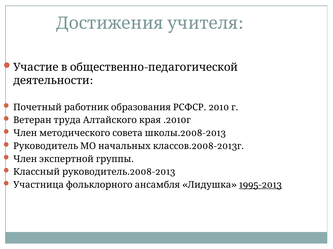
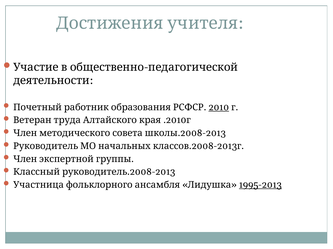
2010 underline: none -> present
